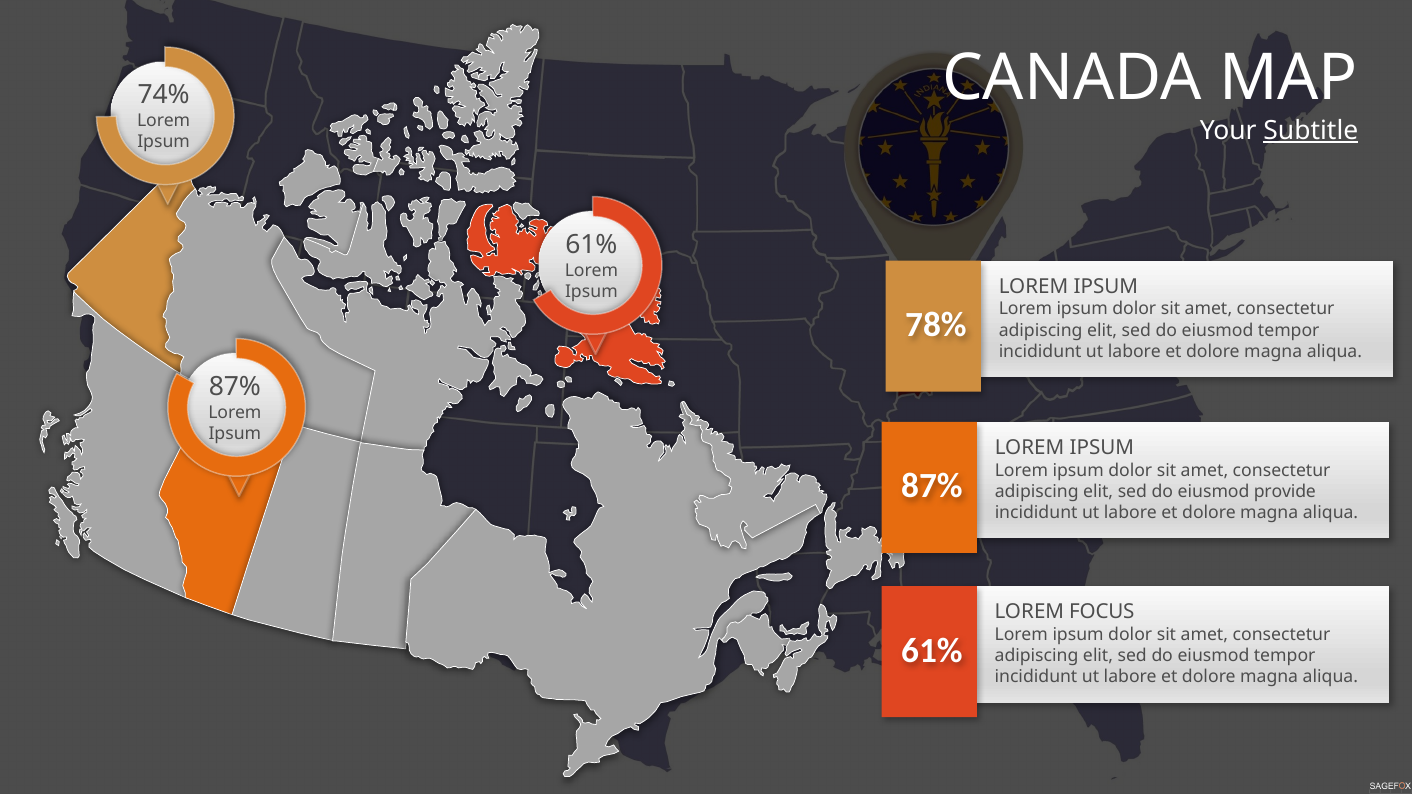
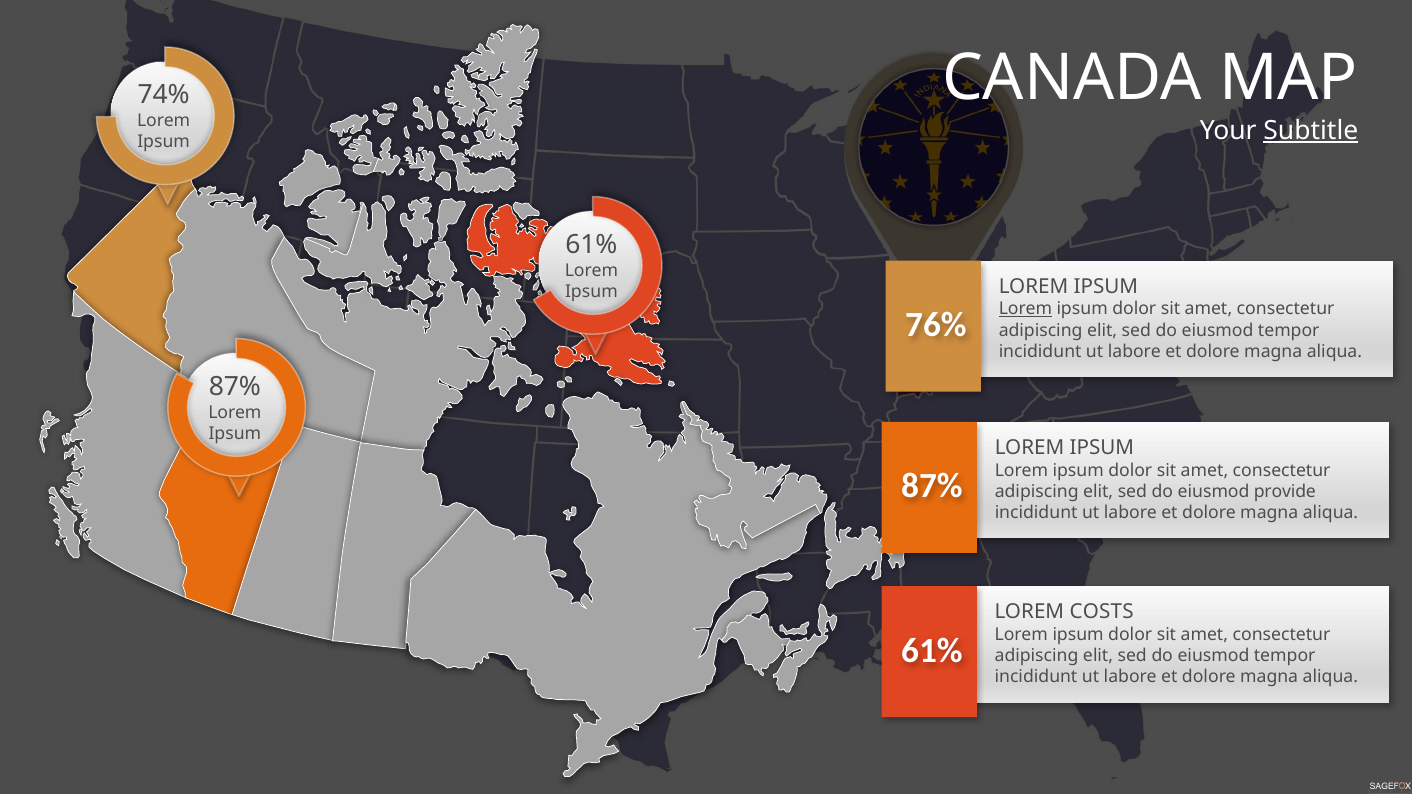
Lorem at (1025, 309) underline: none -> present
78%: 78% -> 76%
FOCUS: FOCUS -> COSTS
